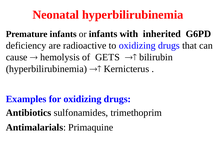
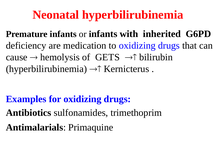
radioactive: radioactive -> medication
